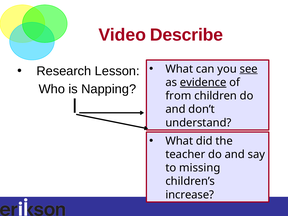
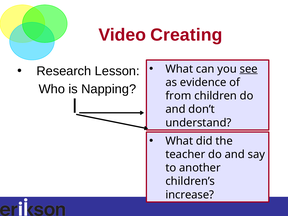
Describe: Describe -> Creating
evidence underline: present -> none
missing: missing -> another
